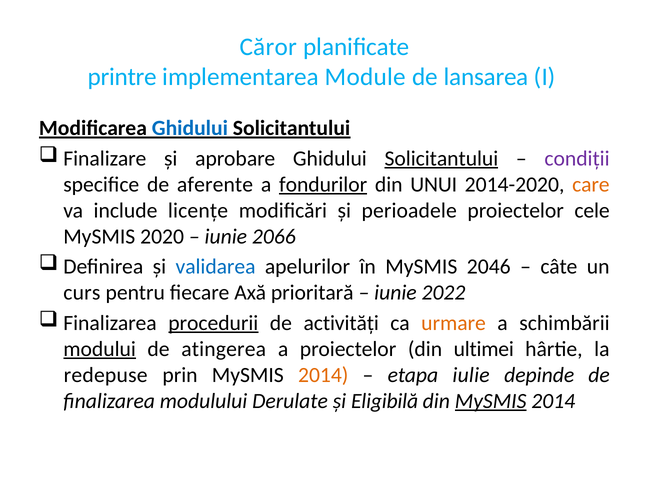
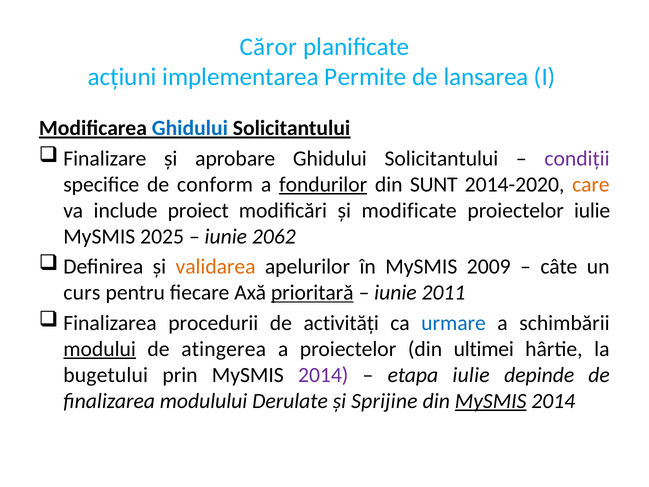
printre: printre -> acțiuni
Module: Module -> Permite
Solicitantului at (441, 159) underline: present -> none
aferente: aferente -> conform
UNUI: UNUI -> SUNT
licențe: licențe -> proiect
perioadele: perioadele -> modificate
proiectelor cele: cele -> iulie
2020: 2020 -> 2025
2066: 2066 -> 2062
validarea colour: blue -> orange
2046: 2046 -> 2009
prioritară underline: none -> present
2022: 2022 -> 2011
procedurii underline: present -> none
urmare colour: orange -> blue
redepuse: redepuse -> bugetului
2014 at (323, 375) colour: orange -> purple
Eligibilă: Eligibilă -> Sprijine
